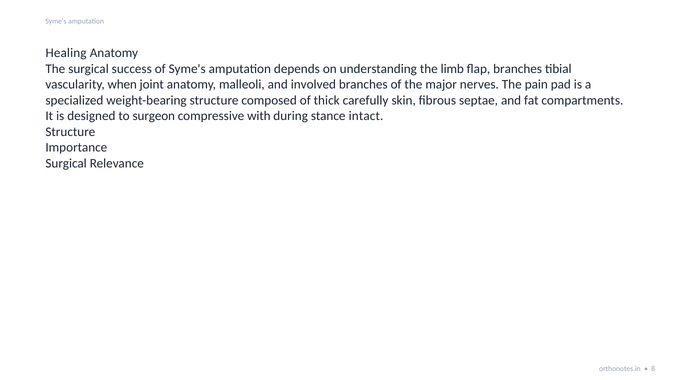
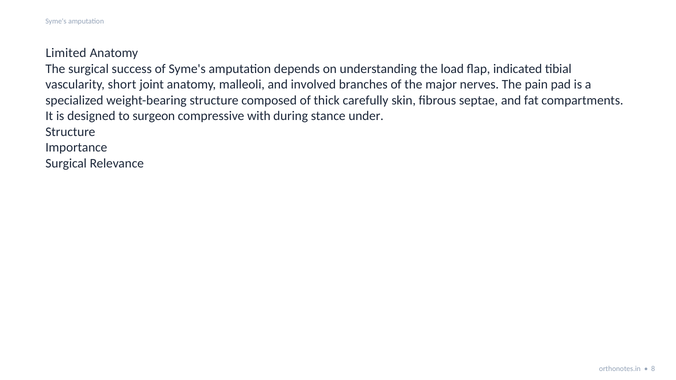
Healing: Healing -> Limited
limb: limb -> load
flap branches: branches -> indicated
when: when -> short
intact: intact -> under
